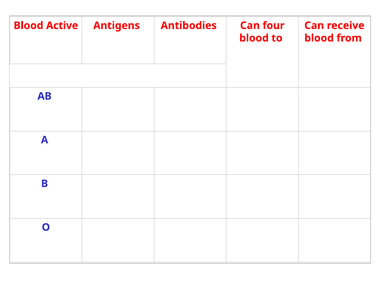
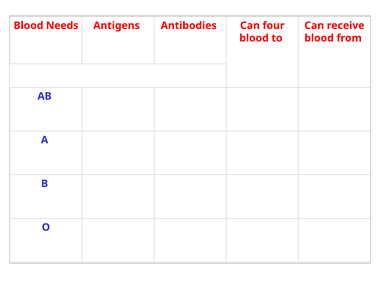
Active: Active -> Needs
